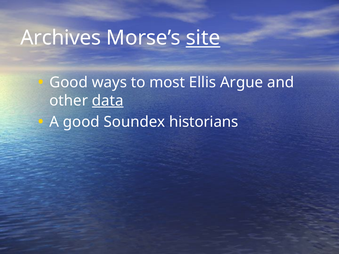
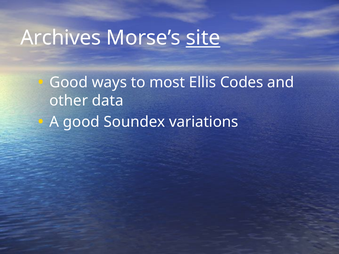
Argue: Argue -> Codes
data underline: present -> none
historians: historians -> variations
